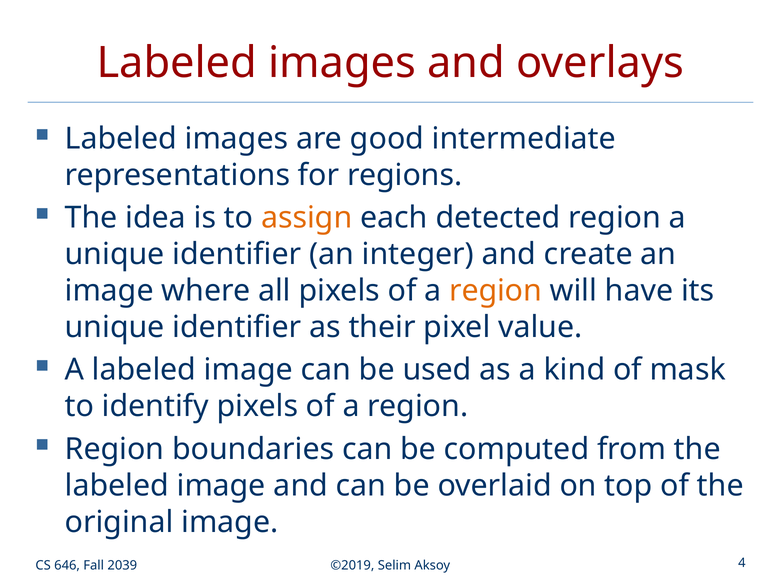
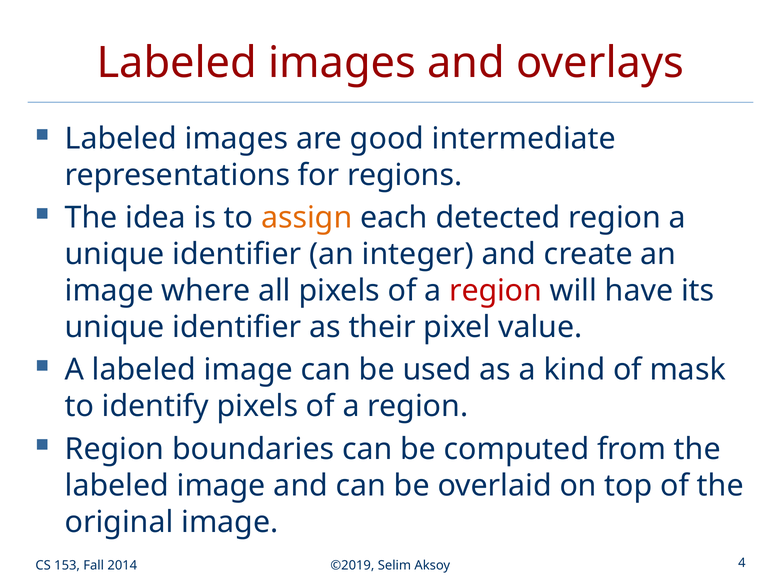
region at (496, 291) colour: orange -> red
646: 646 -> 153
2039: 2039 -> 2014
